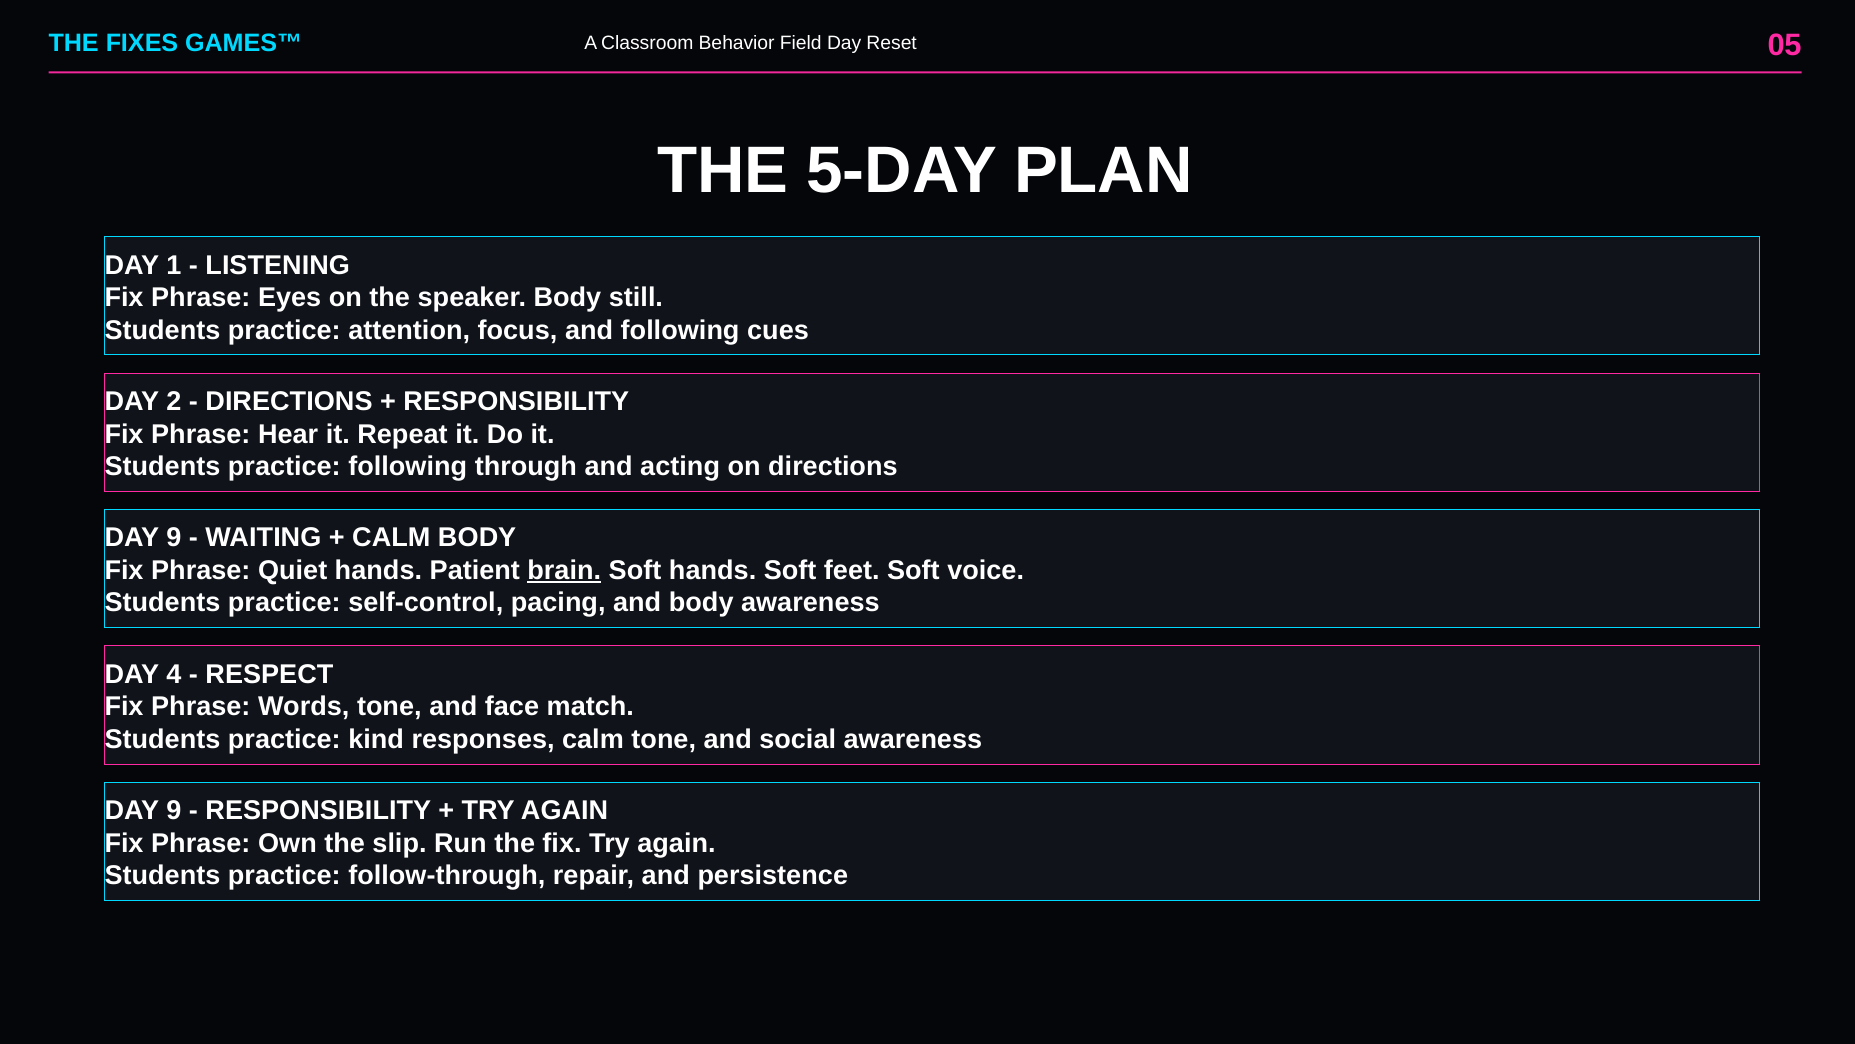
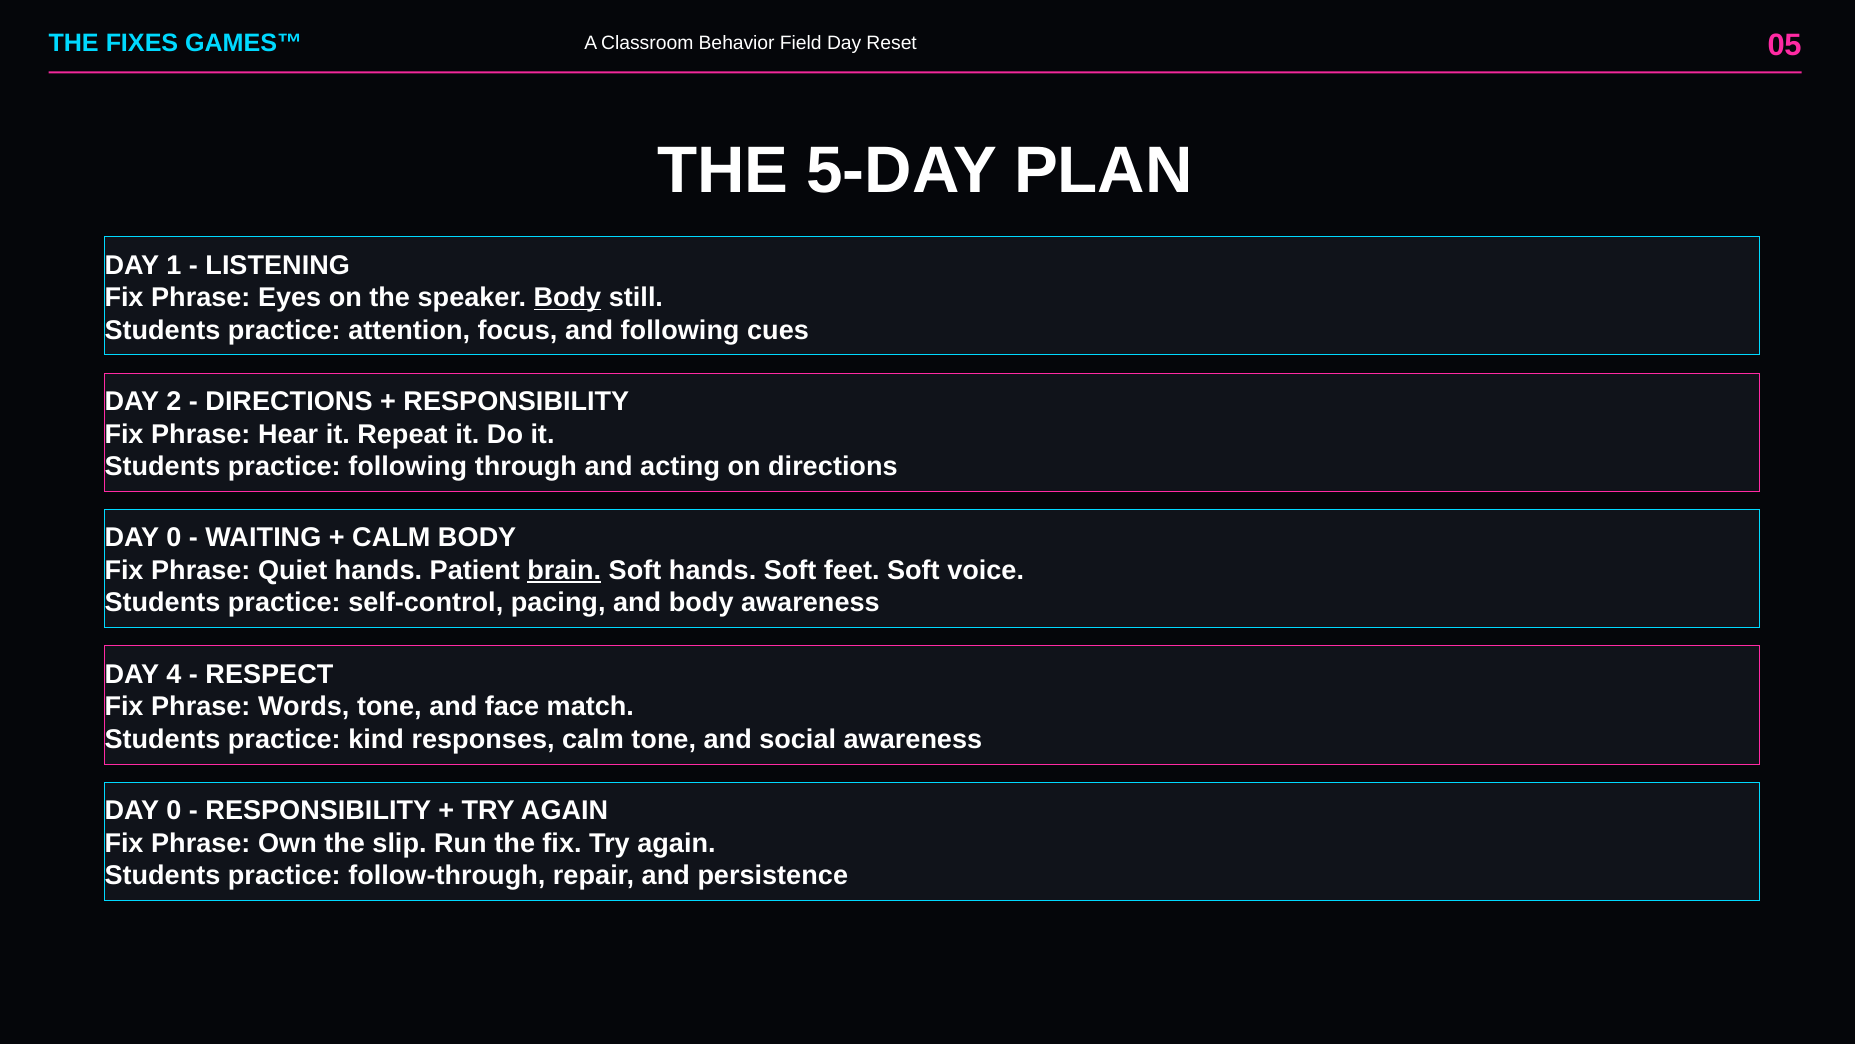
Body at (567, 298) underline: none -> present
9 at (174, 538): 9 -> 0
9 at (174, 810): 9 -> 0
